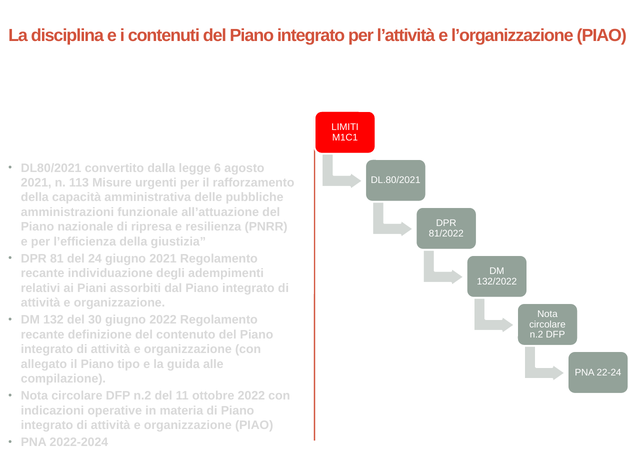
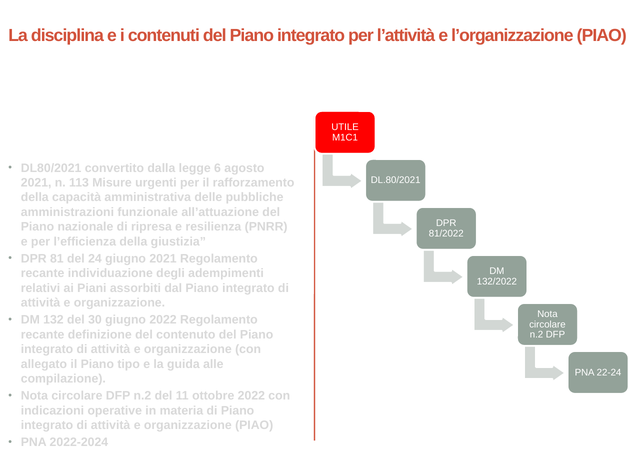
LIMITI: LIMITI -> UTILE
